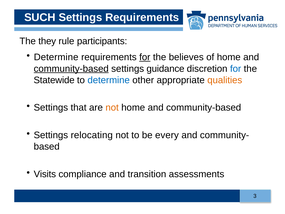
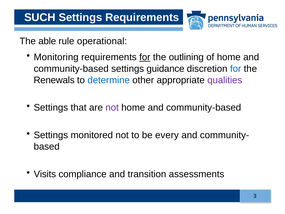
they: they -> able
participants: participants -> operational
Determine at (56, 57): Determine -> Monitoring
believes: believes -> outlining
community-based at (71, 69) underline: present -> none
Statewide: Statewide -> Renewals
qualities colour: orange -> purple
not at (112, 108) colour: orange -> purple
relocating: relocating -> monitored
